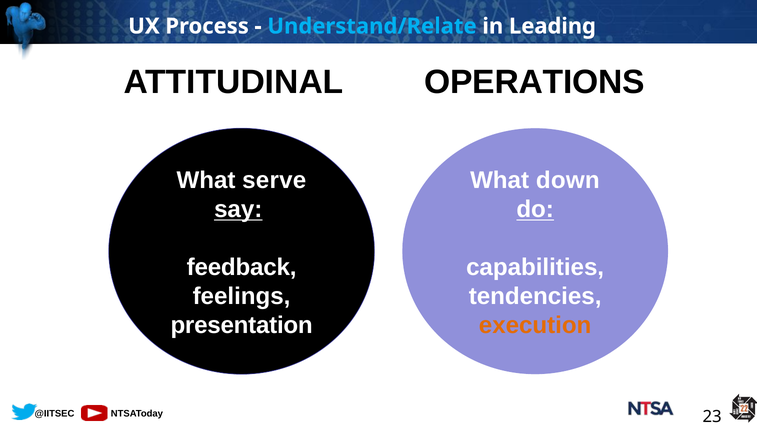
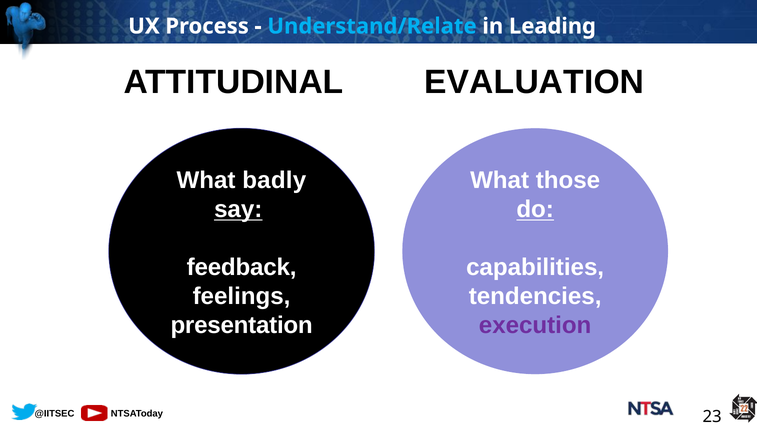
OPERATIONS: OPERATIONS -> EVALUATION
serve: serve -> badly
down: down -> those
execution colour: orange -> purple
